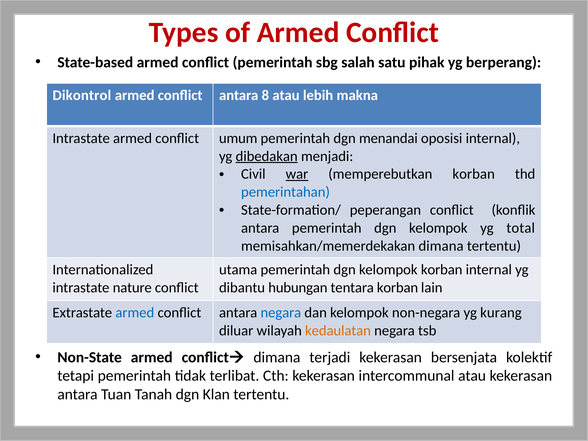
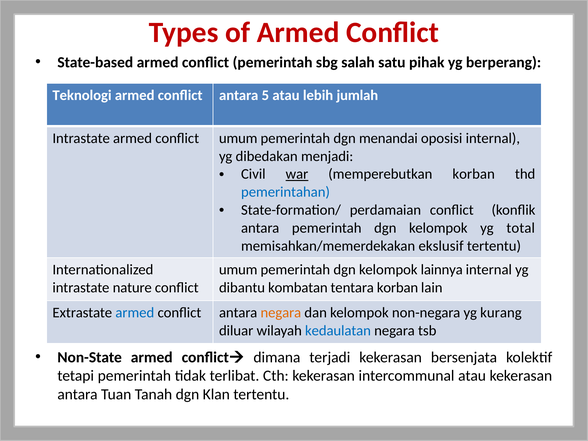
Dikontrol: Dikontrol -> Teknologi
8: 8 -> 5
makna: makna -> jumlah
dibedakan underline: present -> none
peperangan: peperangan -> perdamaian
memisahkan/memerdekakan dimana: dimana -> ekslusif
utama at (238, 270): utama -> umum
kelompok korban: korban -> lainnya
hubungan: hubungan -> kombatan
negara at (281, 313) colour: blue -> orange
kedaulatan colour: orange -> blue
